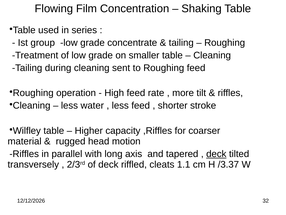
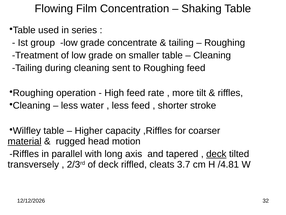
material underline: none -> present
1.1: 1.1 -> 3.7
/3.37: /3.37 -> /4.81
